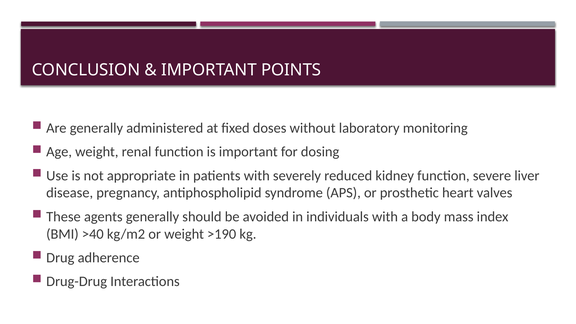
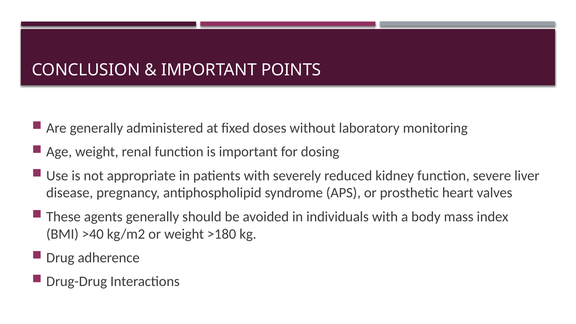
>190: >190 -> >180
